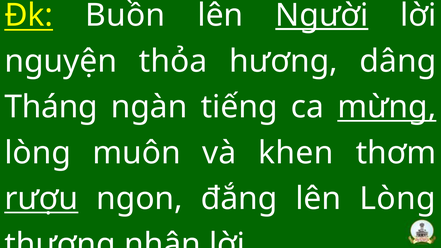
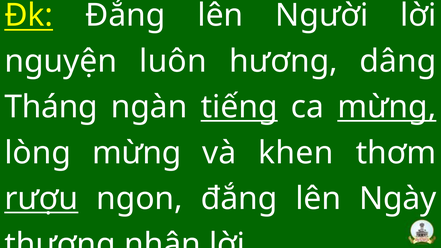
Đk Buồn: Buồn -> Đắng
Người underline: present -> none
thỏa: thỏa -> luôn
tiếng underline: none -> present
lòng muôn: muôn -> mừng
lên Lòng: Lòng -> Ngày
